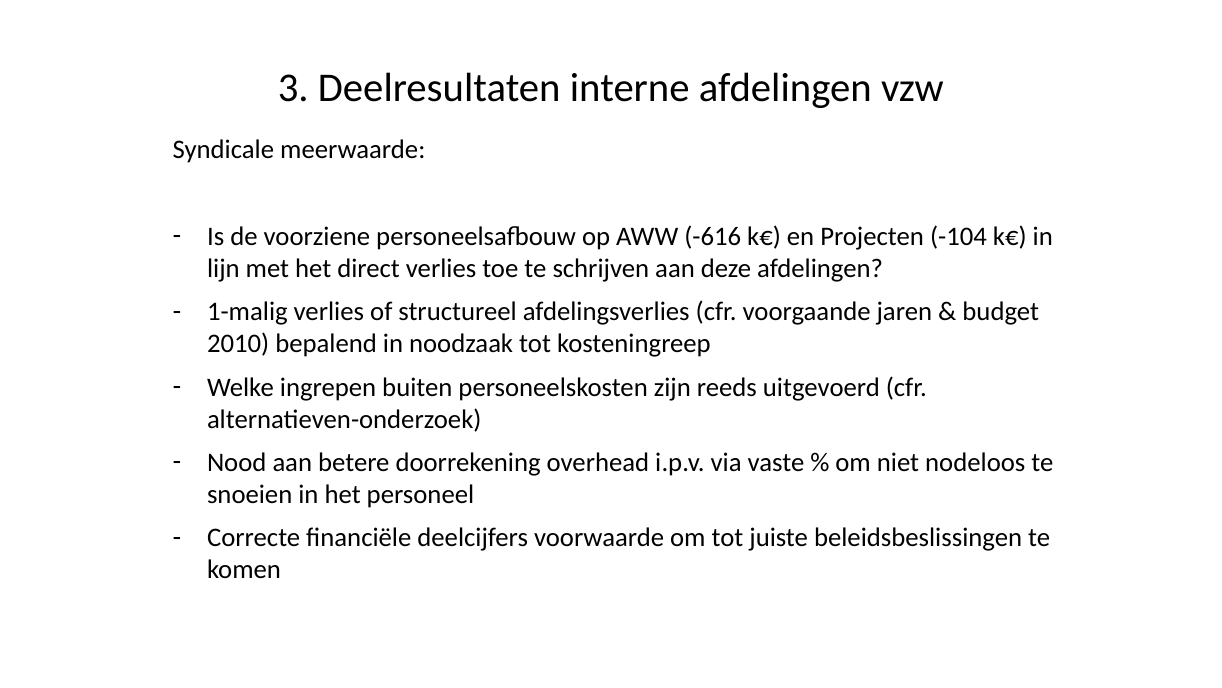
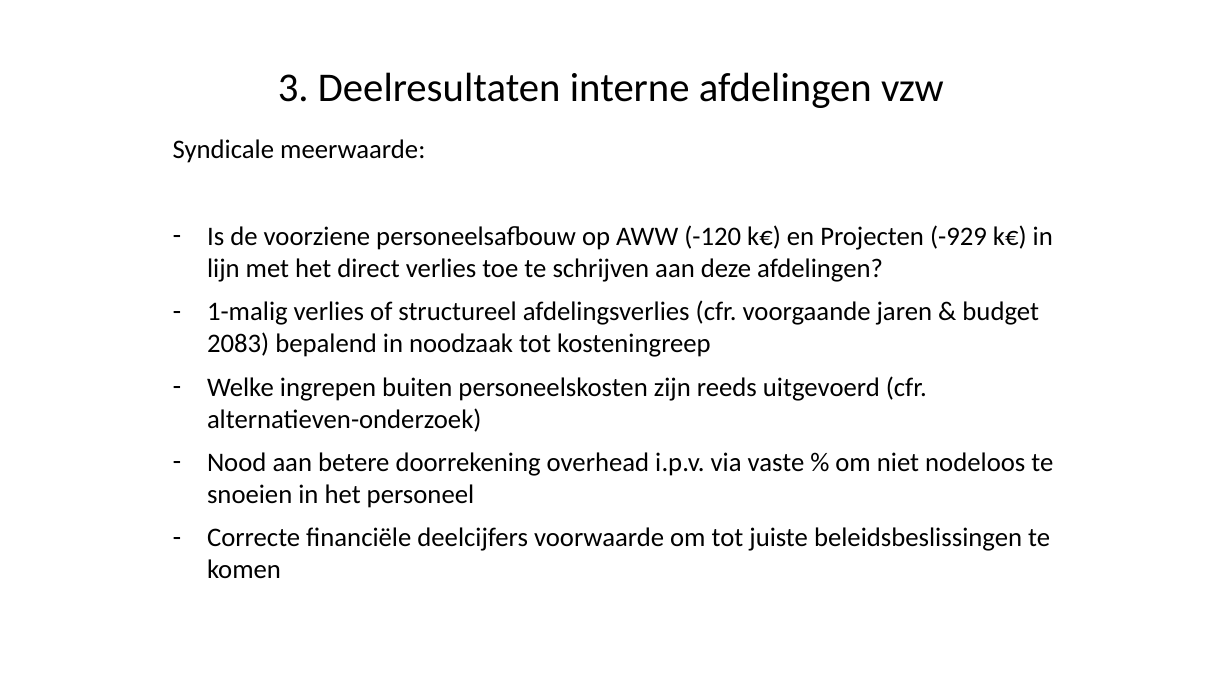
-616: -616 -> -120
-104: -104 -> -929
2010: 2010 -> 2083
